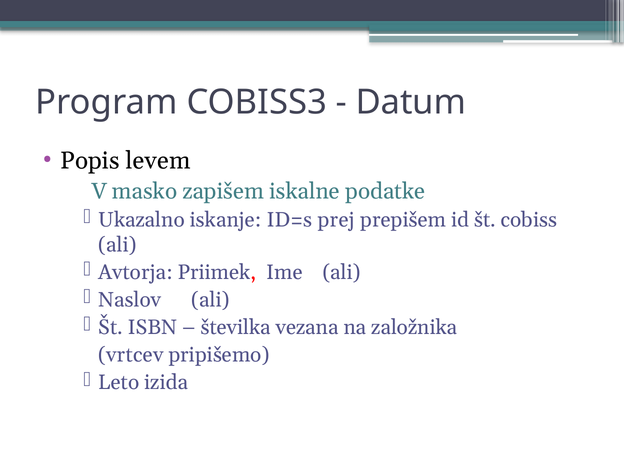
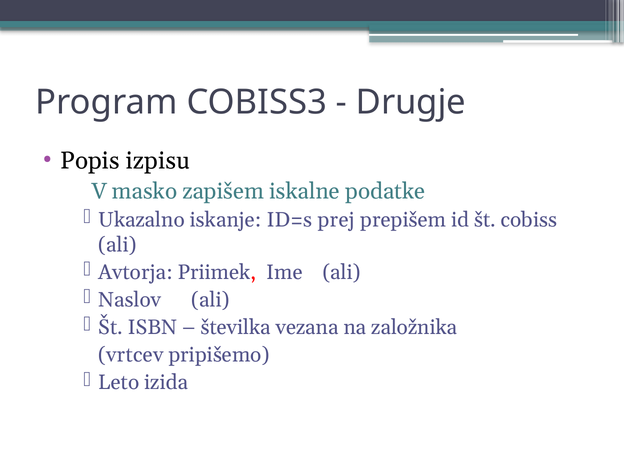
Datum: Datum -> Drugje
levem: levem -> izpisu
